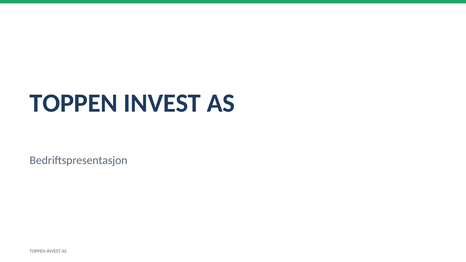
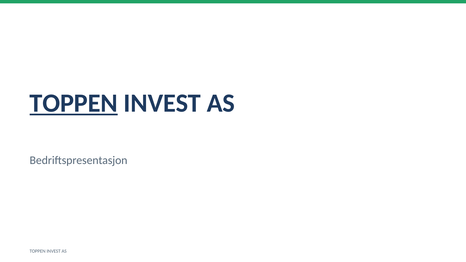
TOPPEN at (74, 103) underline: none -> present
